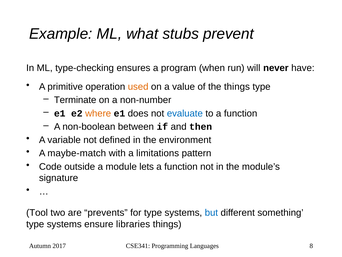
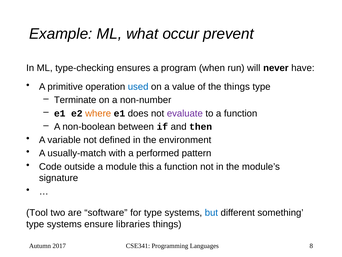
stubs: stubs -> occur
used colour: orange -> blue
evaluate colour: blue -> purple
maybe-match: maybe-match -> usually-match
limitations: limitations -> performed
lets: lets -> this
prevents: prevents -> software
